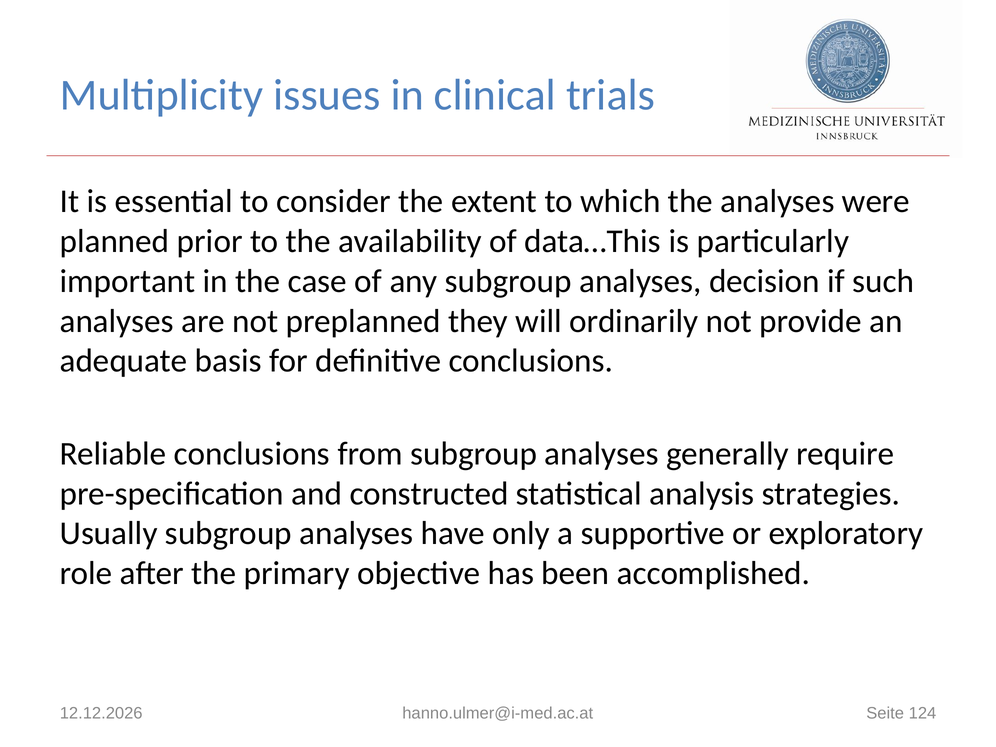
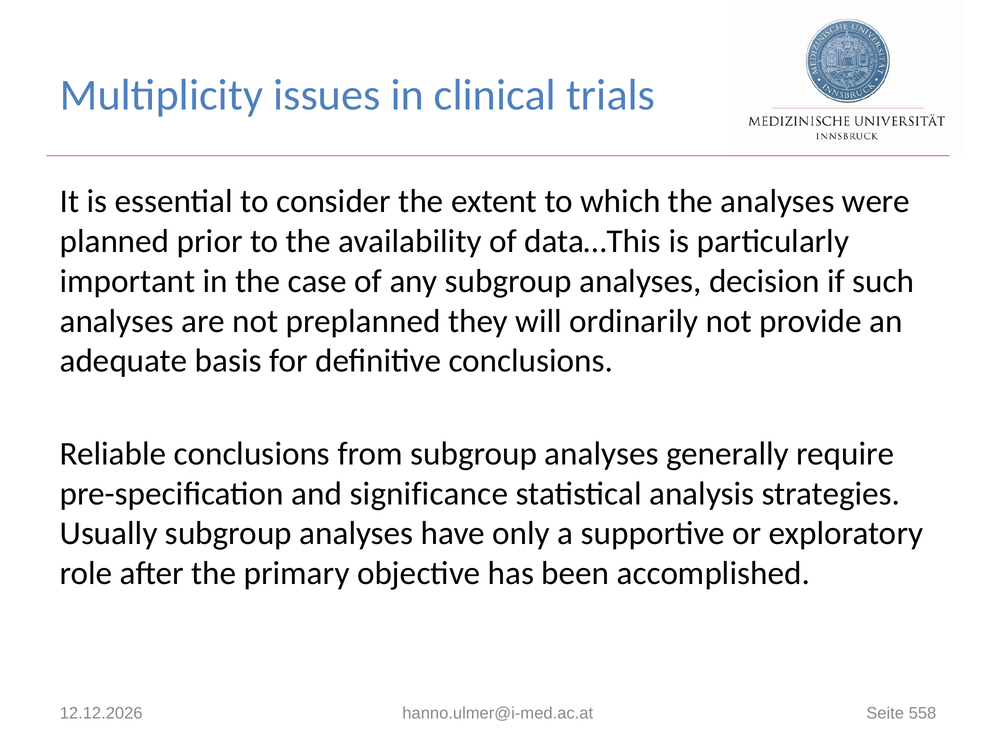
constructed: constructed -> significance
124: 124 -> 558
